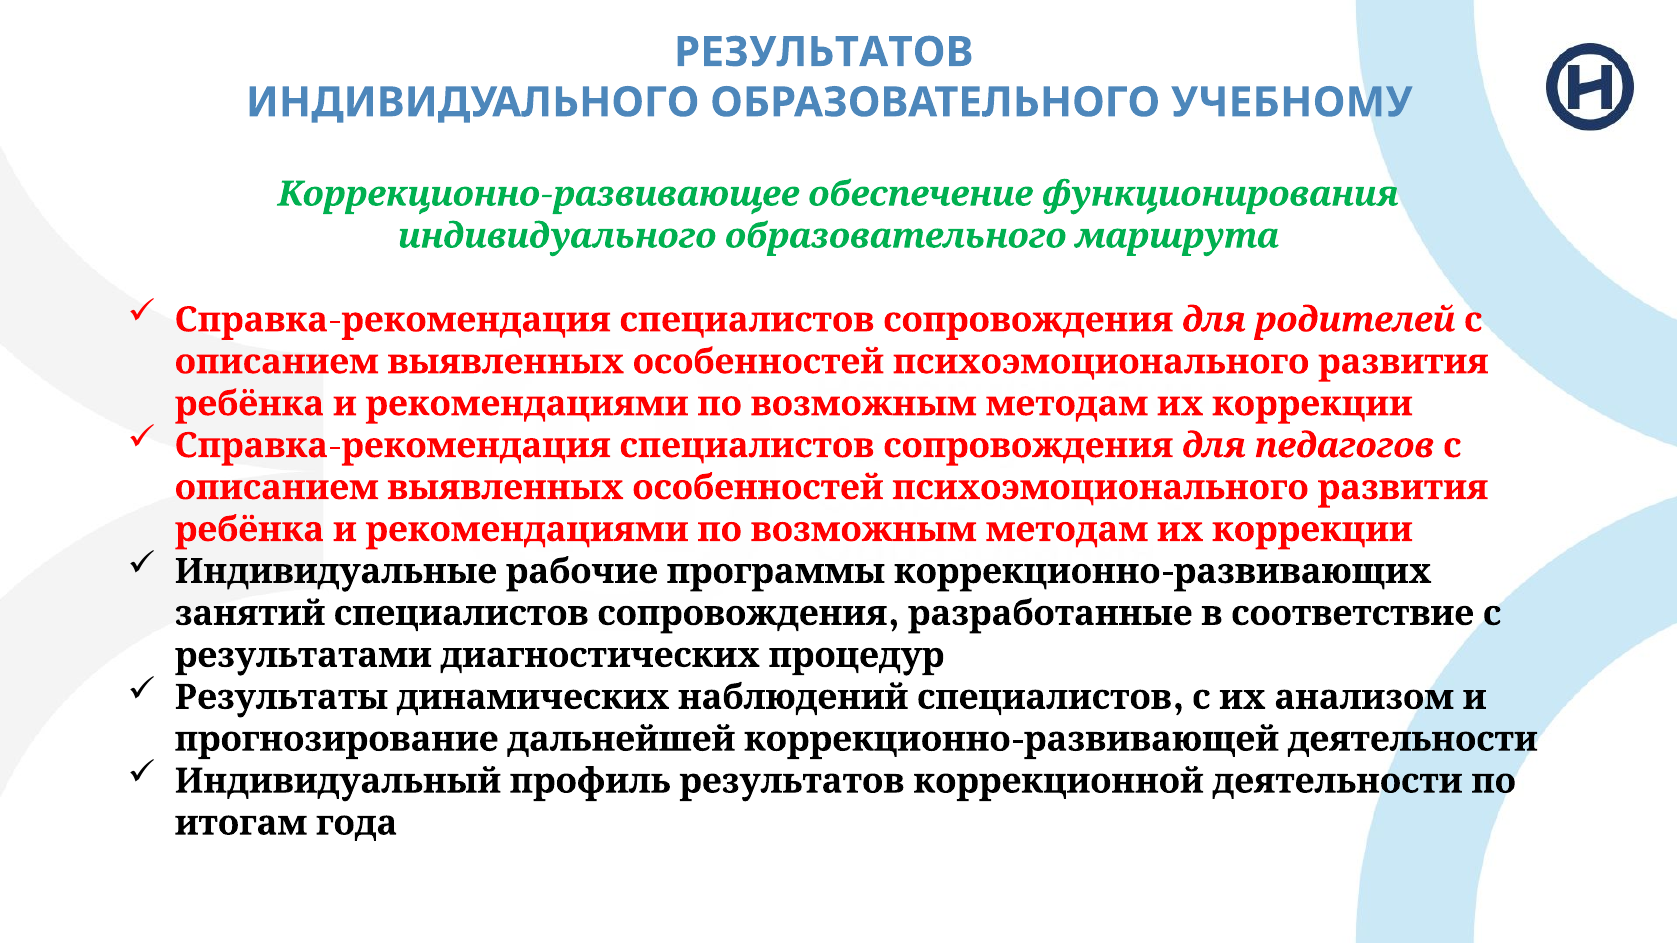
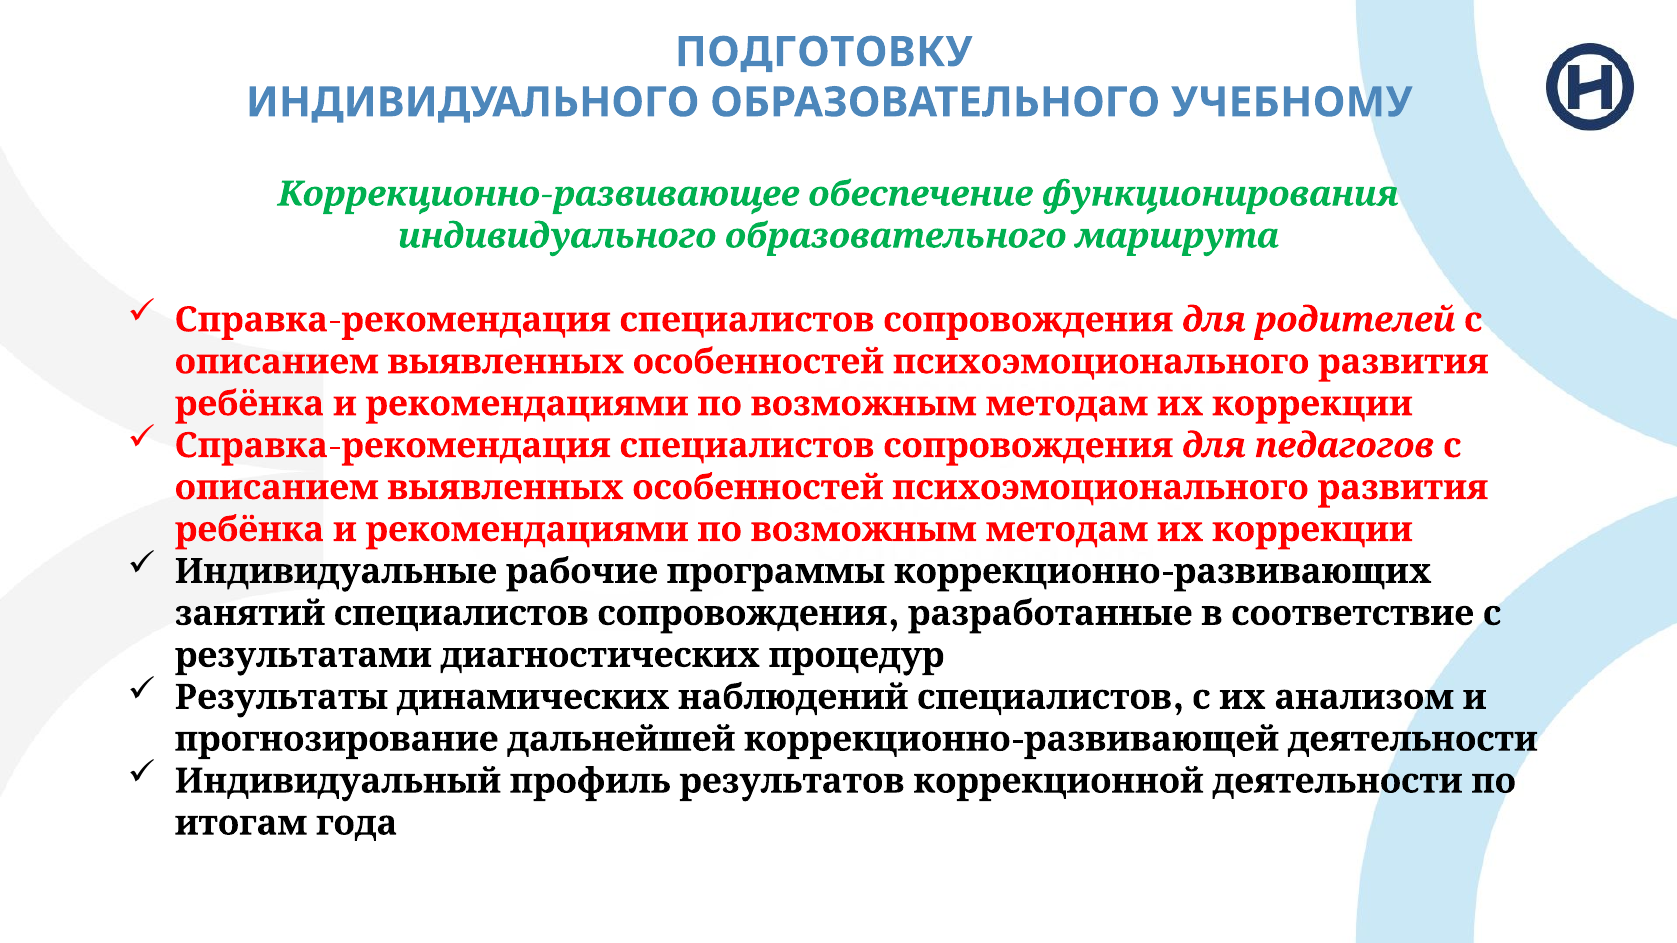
РЕЗУЛЬТАТОВ: РЕЗУЛЬТАТОВ -> ПОДГОТОВКУ
